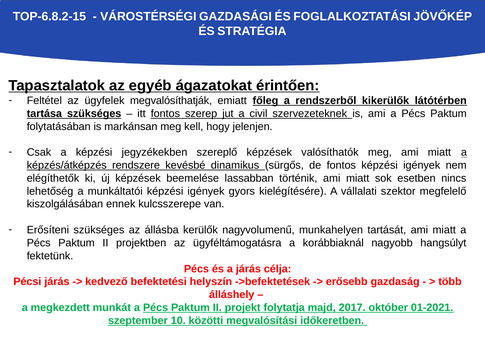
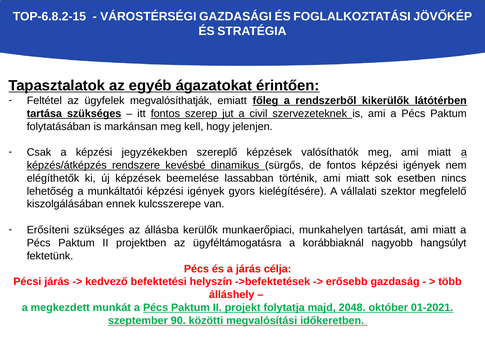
nagyvolumenű: nagyvolumenű -> munkaerőpiaci
2017: 2017 -> 2048
10: 10 -> 90
